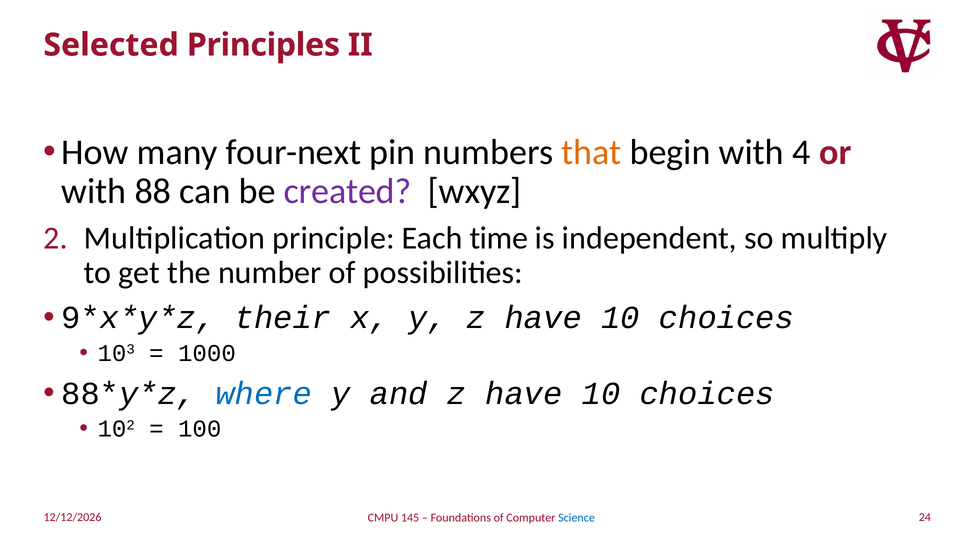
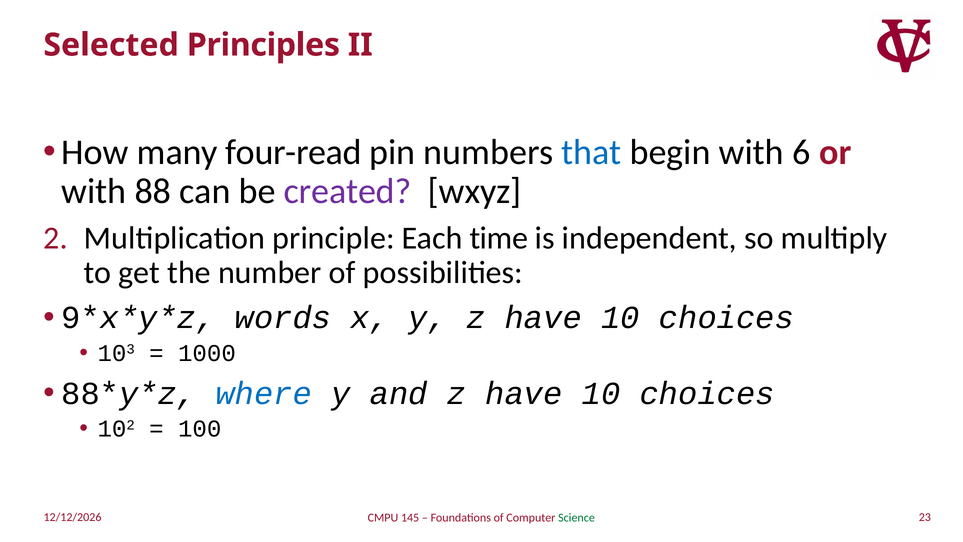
four-next: four-next -> four-read
that colour: orange -> blue
4: 4 -> 6
their: their -> words
24: 24 -> 23
Science colour: blue -> green
